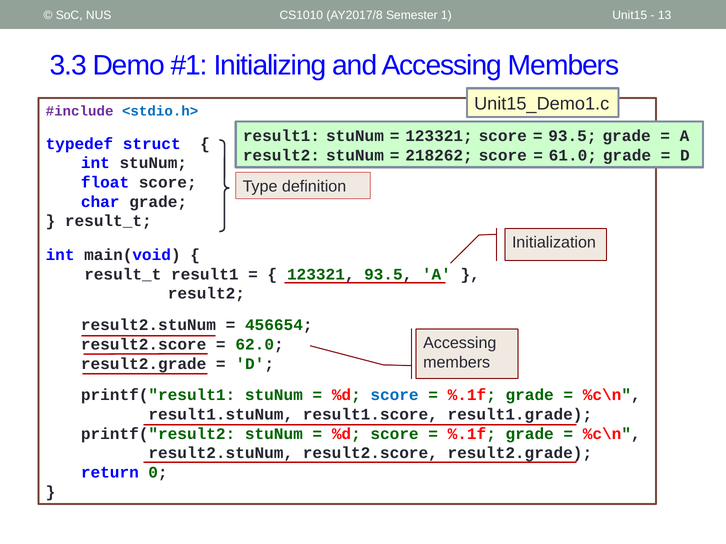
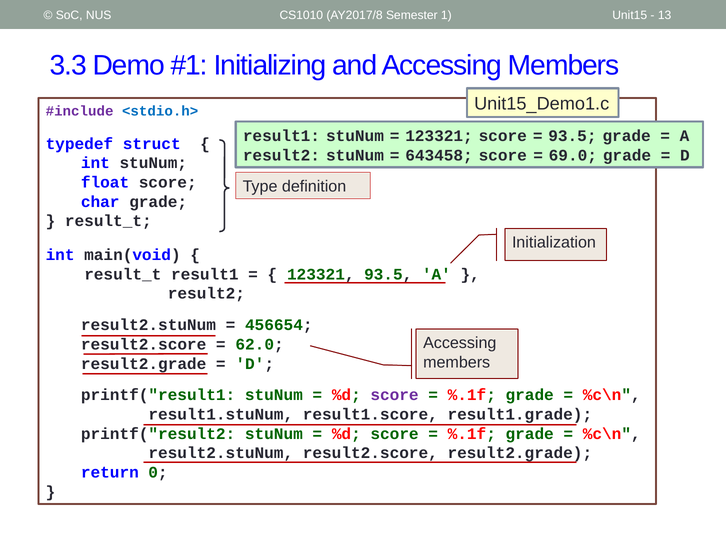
218262: 218262 -> 643458
61.0: 61.0 -> 69.0
score at (395, 395) colour: blue -> purple
